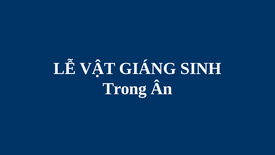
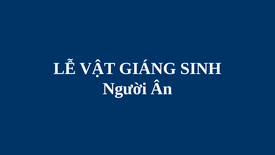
Trong: Trong -> Người
